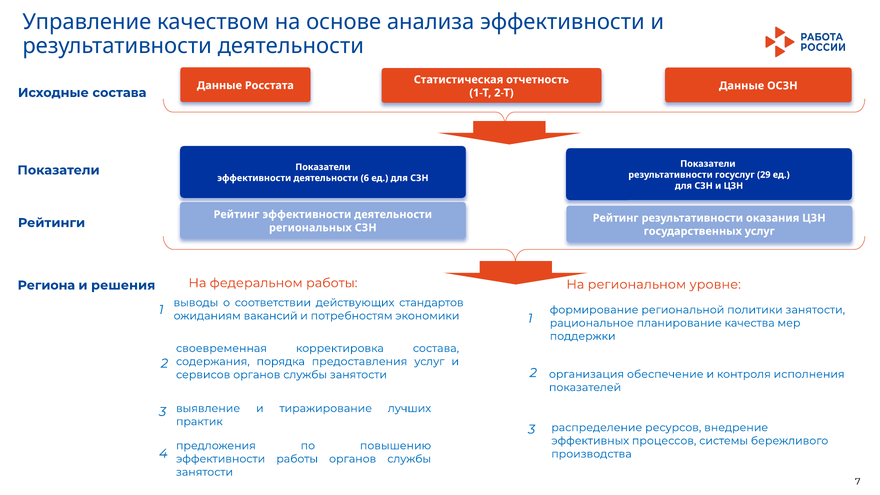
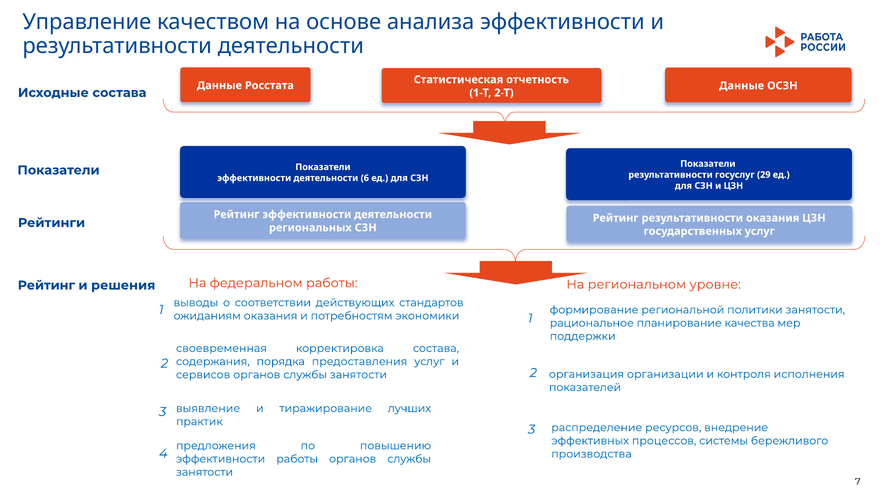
Региона at (46, 285): Региона -> Рейтинг
ожиданиям вакансий: вакансий -> оказания
обеспечение: обеспечение -> организации
